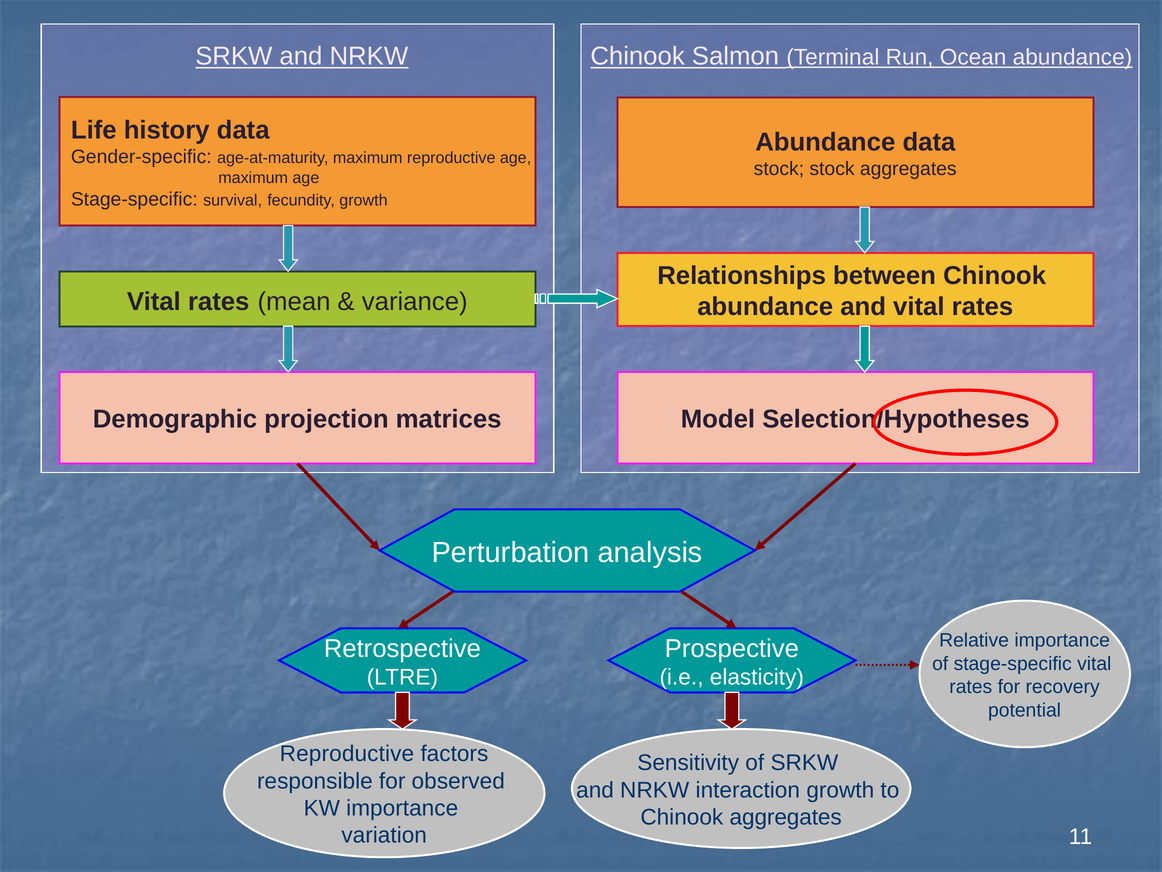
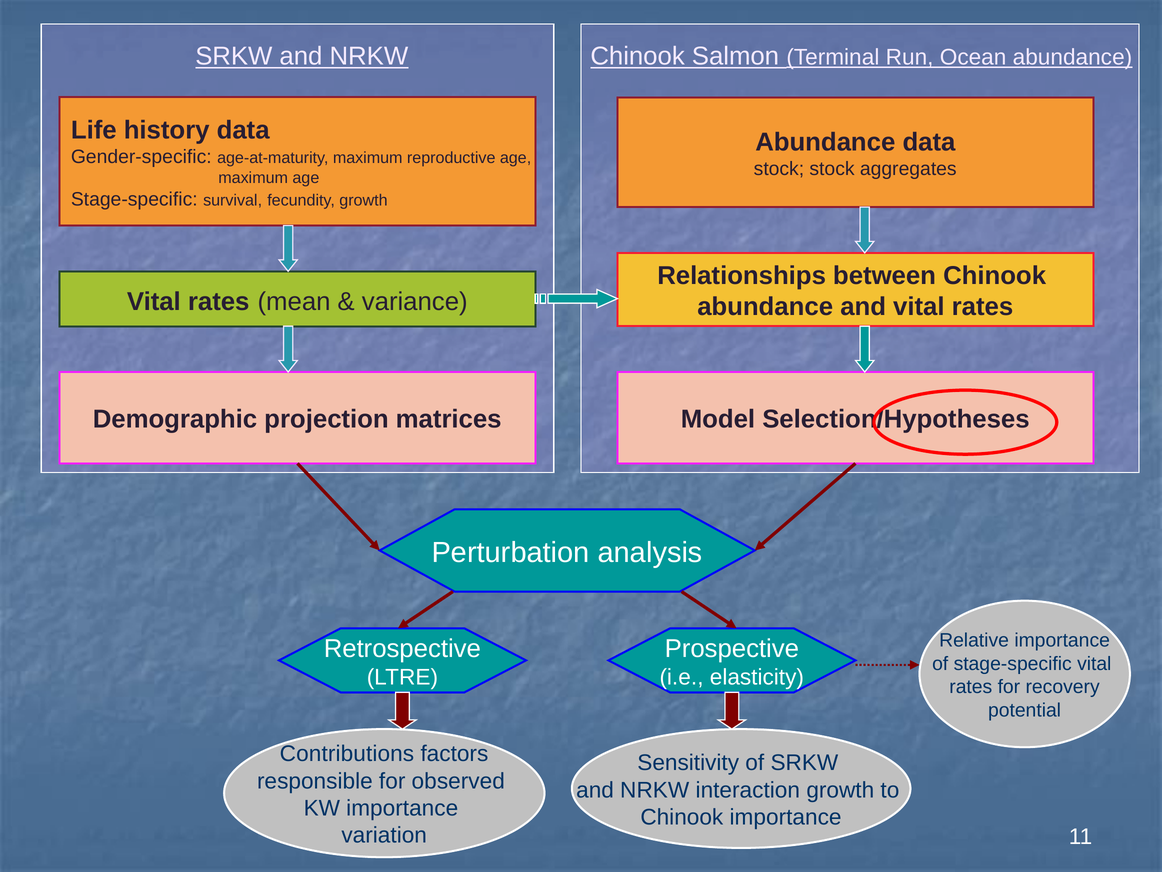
Reproductive at (347, 754): Reproductive -> Contributions
Chinook aggregates: aggregates -> importance
